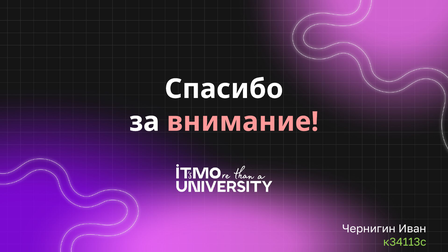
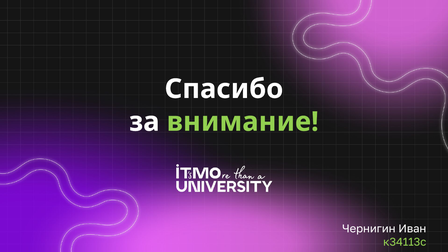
внимание colour: pink -> light green
